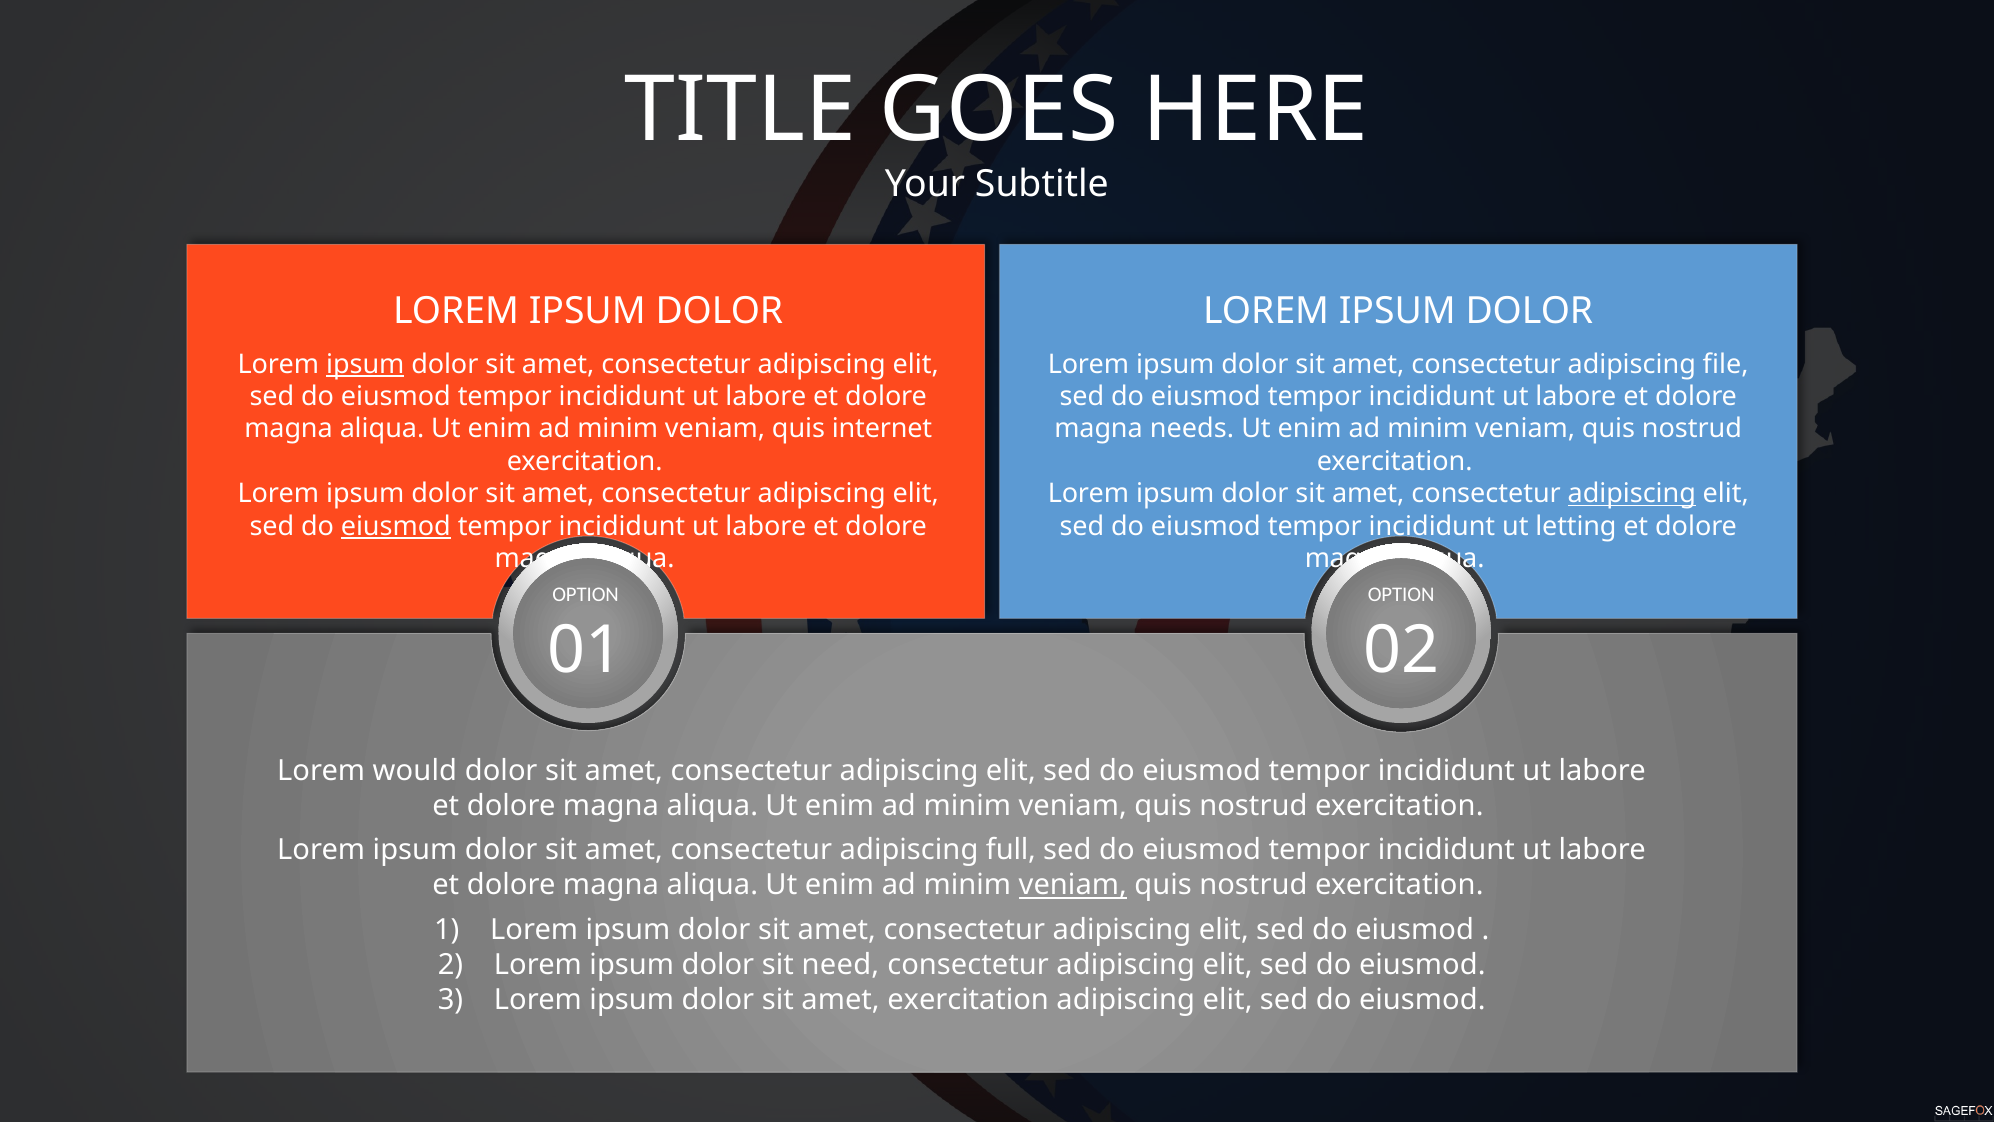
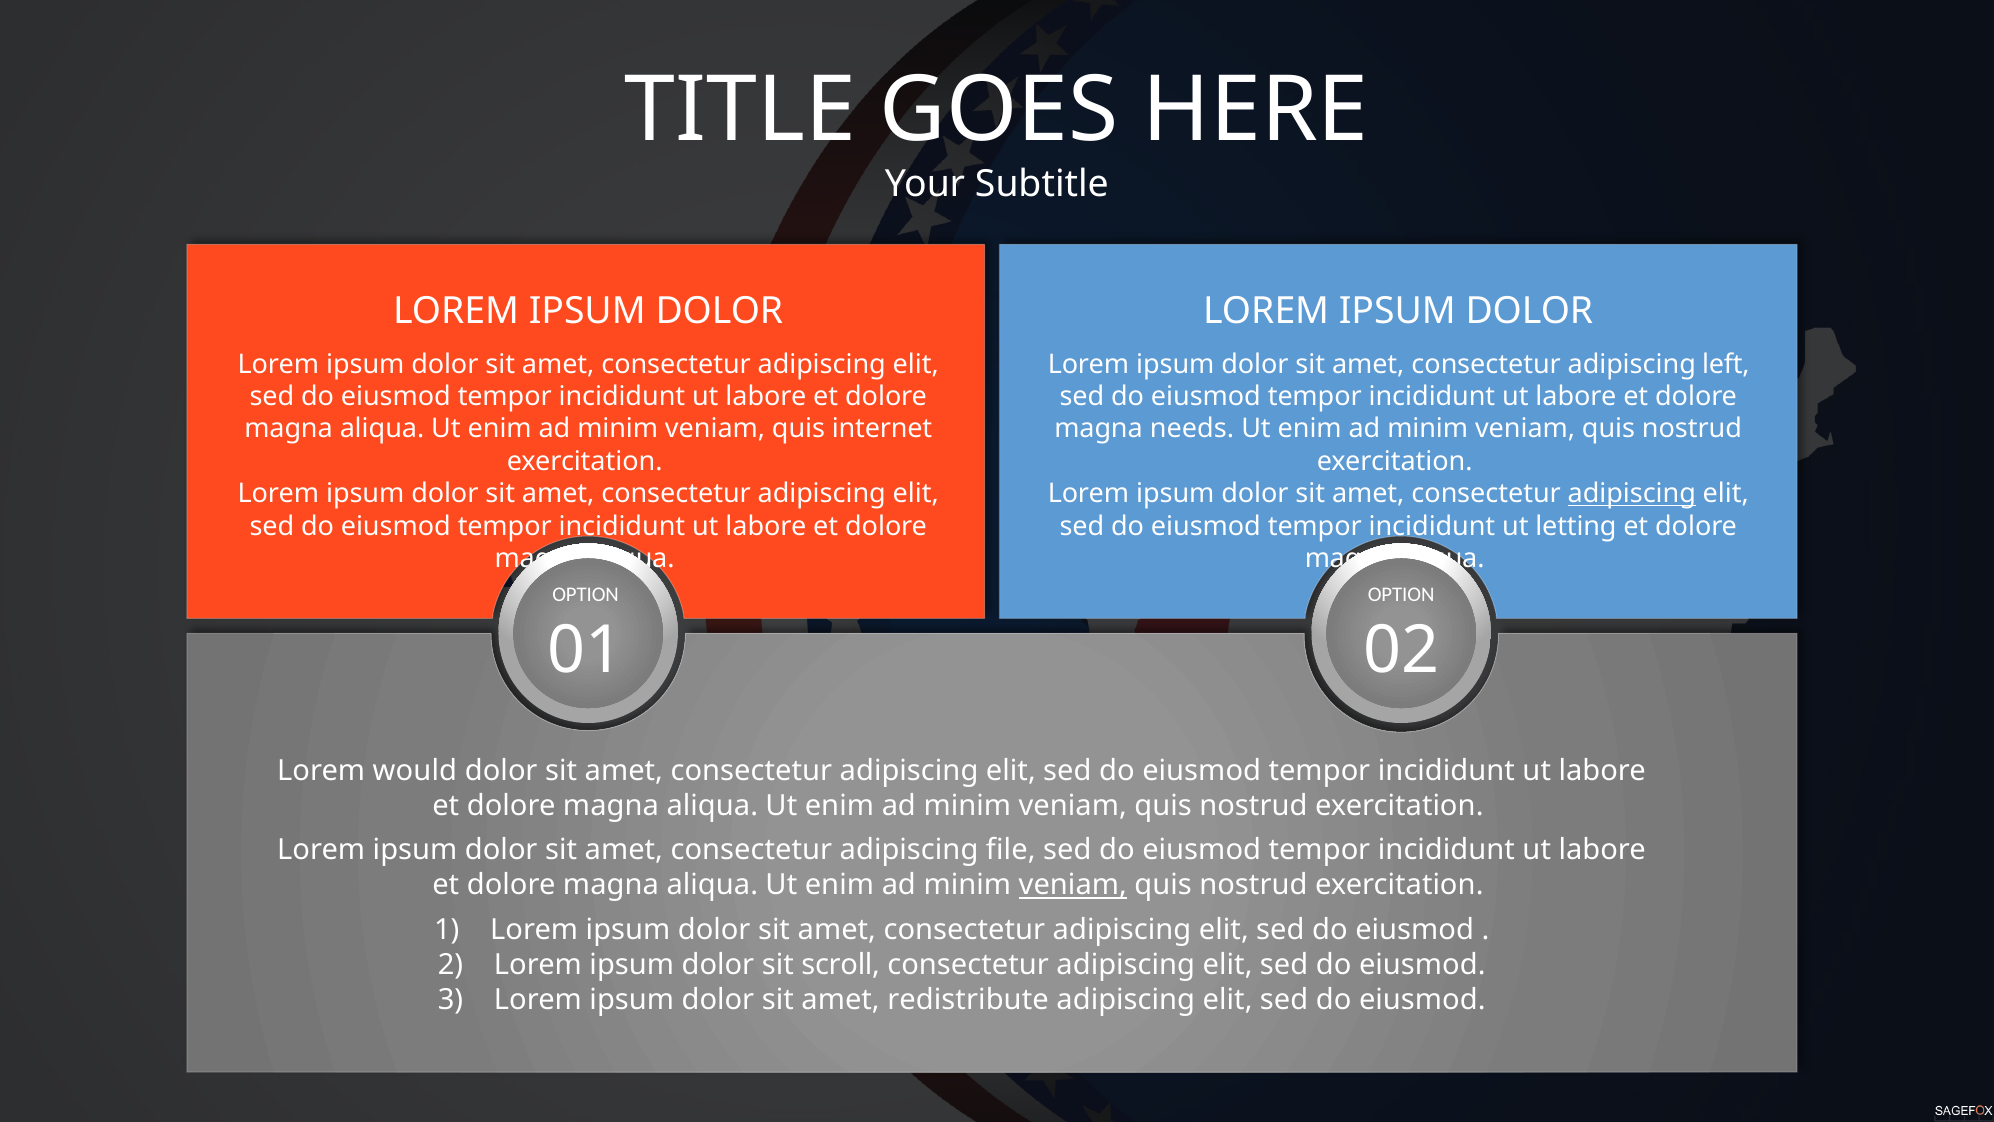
ipsum at (365, 364) underline: present -> none
file: file -> left
eiusmod at (396, 526) underline: present -> none
full: full -> file
need: need -> scroll
amet exercitation: exercitation -> redistribute
